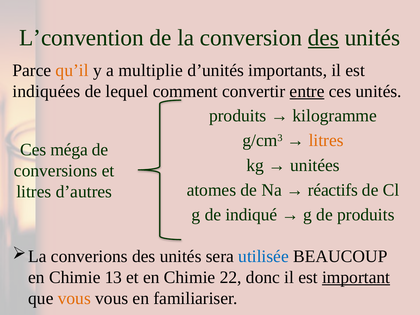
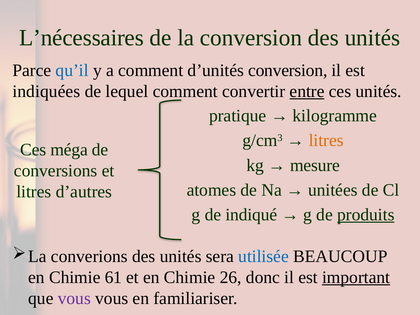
L’convention: L’convention -> L’nécessaires
des at (323, 38) underline: present -> none
qu’il colour: orange -> blue
a multiplie: multiplie -> comment
d’unités importants: importants -> conversion
produits at (238, 116): produits -> pratique
unitées: unitées -> mesure
réactifs: réactifs -> unitées
produits at (366, 215) underline: none -> present
13: 13 -> 61
22: 22 -> 26
vous at (74, 298) colour: orange -> purple
